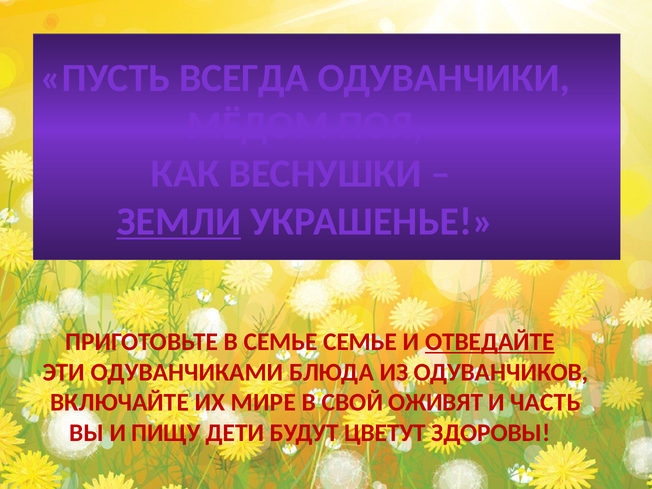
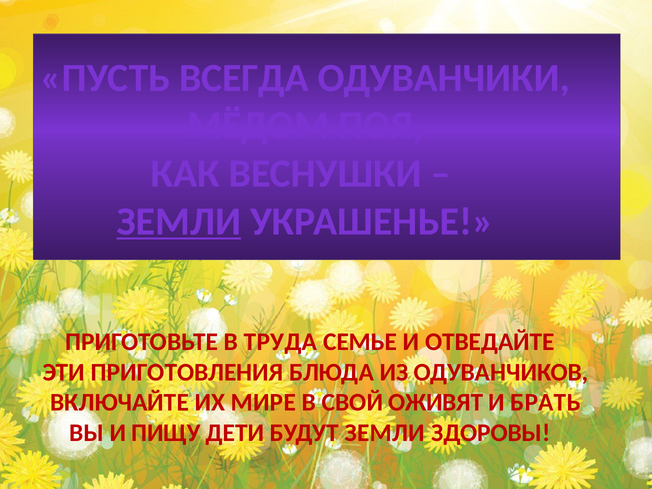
В СЕМЬЕ: СЕМЬЕ -> ТРУДА
ОТВЕДАЙТЕ underline: present -> none
ОДУВАНЧИКАМИ: ОДУВАНЧИКАМИ -> ПРИГОТОВЛЕНИЯ
ЧАСТЬ: ЧАСТЬ -> БРАТЬ
БУДУТ ЦВЕТУТ: ЦВЕТУТ -> ЗЕМЛИ
